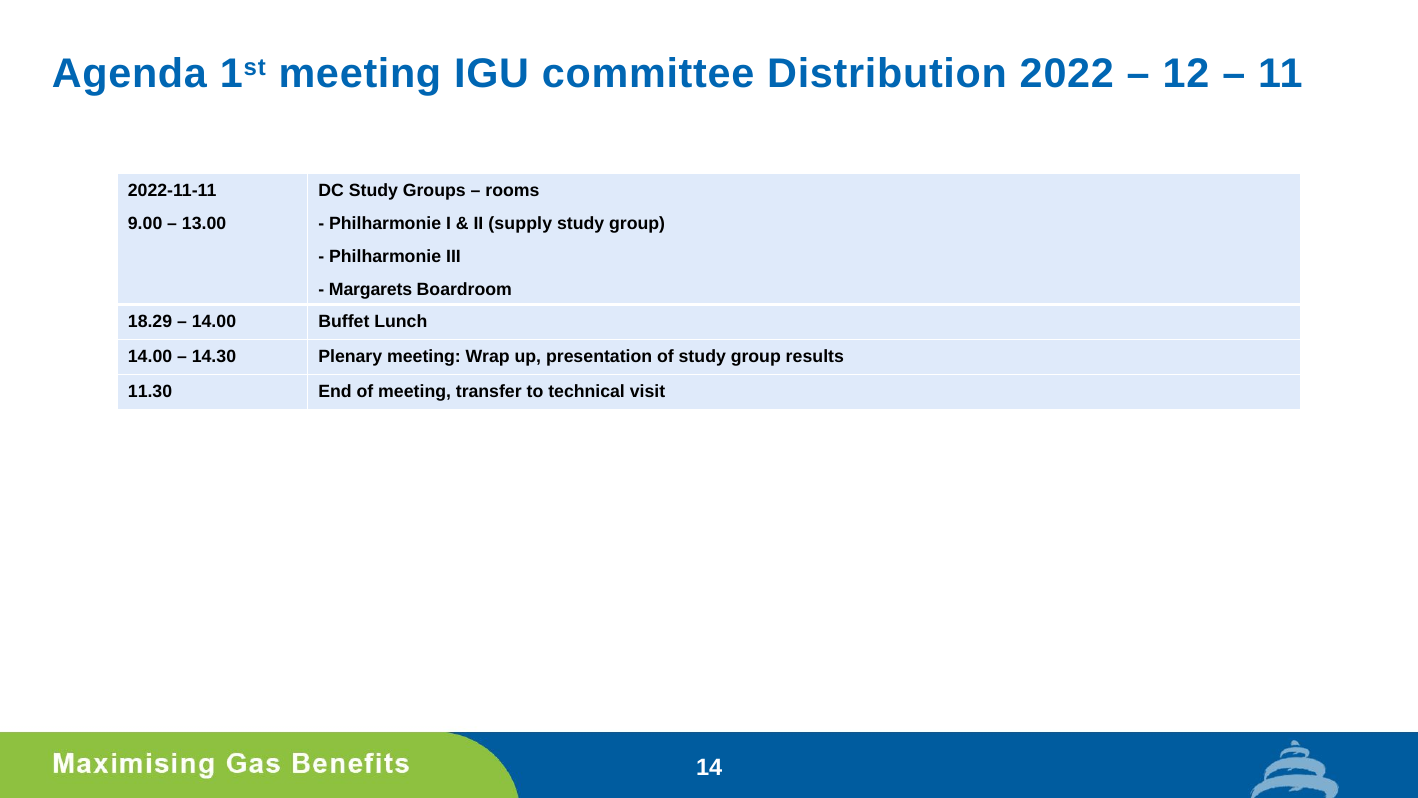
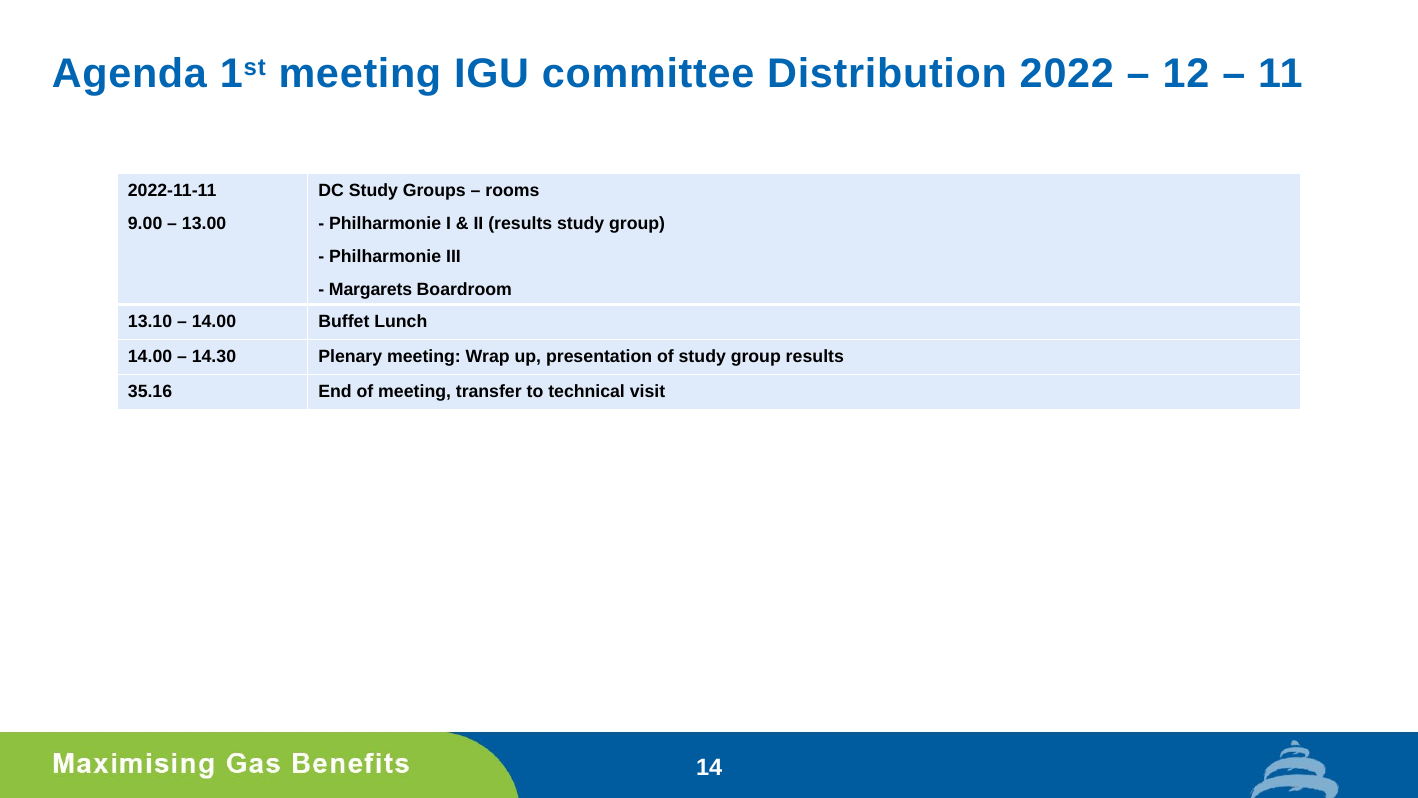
II supply: supply -> results
18.29: 18.29 -> 13.10
11.30: 11.30 -> 35.16
